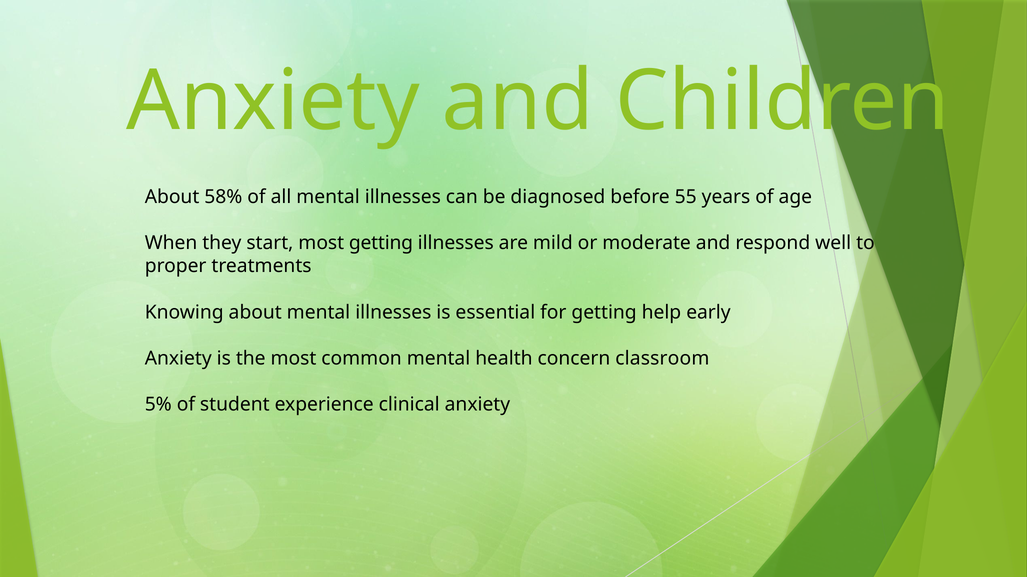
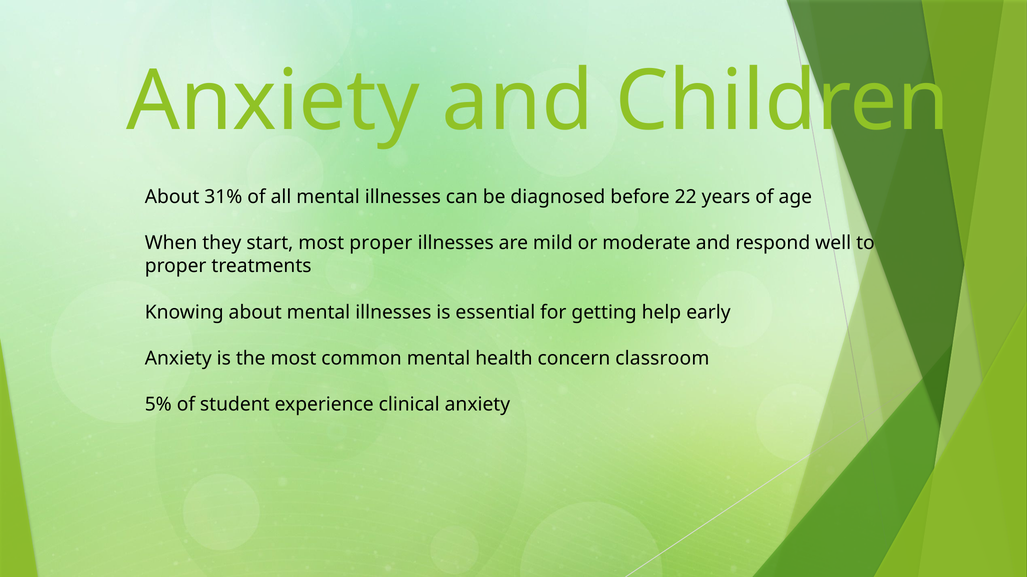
58%: 58% -> 31%
55: 55 -> 22
most getting: getting -> proper
